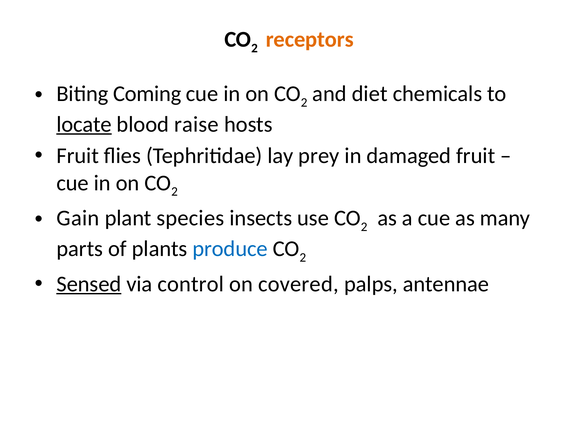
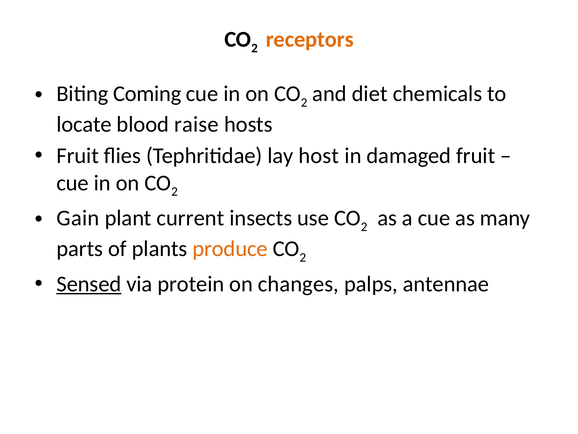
locate underline: present -> none
prey: prey -> host
species: species -> current
produce colour: blue -> orange
control: control -> protein
covered: covered -> changes
